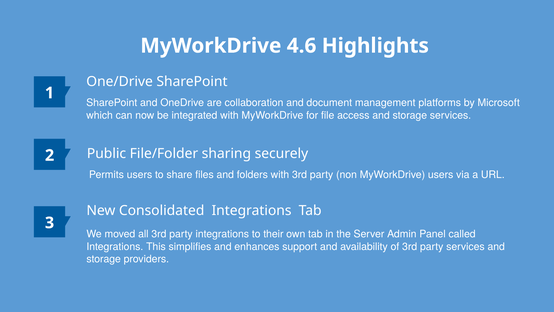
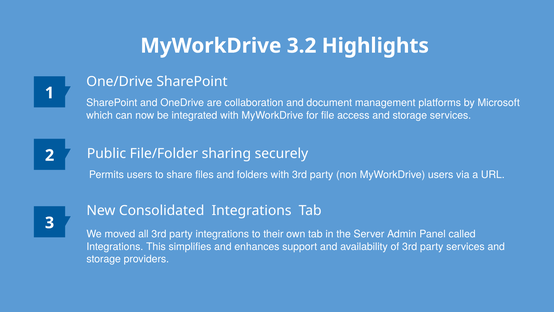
4.6: 4.6 -> 3.2
